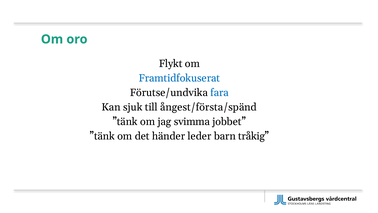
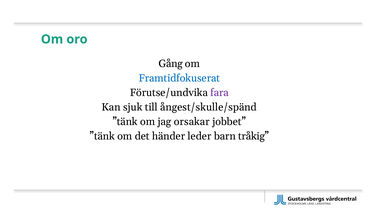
Flykt: Flykt -> Gång
fara colour: blue -> purple
ångest/första/spänd: ångest/första/spänd -> ångest/skulle/spänd
svimma: svimma -> orsakar
